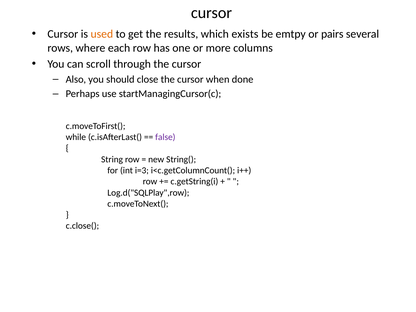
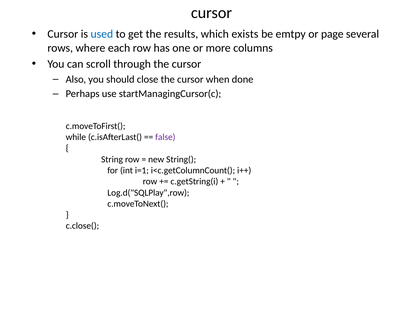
used colour: orange -> blue
pairs: pairs -> page
i=3: i=3 -> i=1
